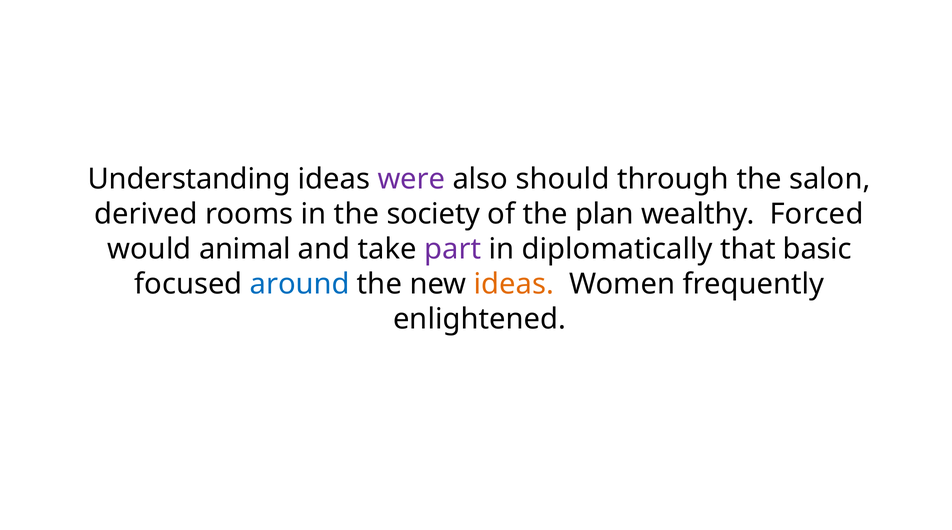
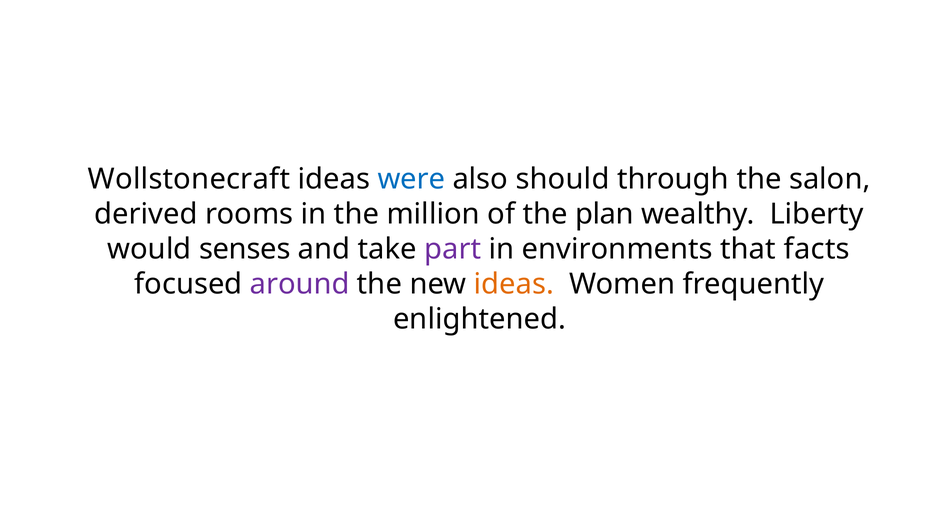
Understanding: Understanding -> Wollstonecraft
were colour: purple -> blue
society: society -> million
Forced: Forced -> Liberty
animal: animal -> senses
diplomatically: diplomatically -> environments
basic: basic -> facts
around colour: blue -> purple
